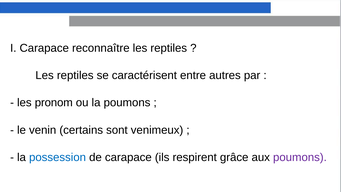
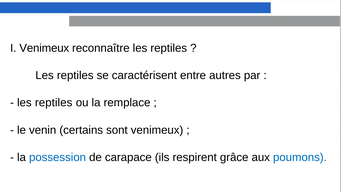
I Carapace: Carapace -> Venimeux
pronom at (54, 103): pronom -> reptiles
la poumons: poumons -> remplace
poumons at (300, 157) colour: purple -> blue
